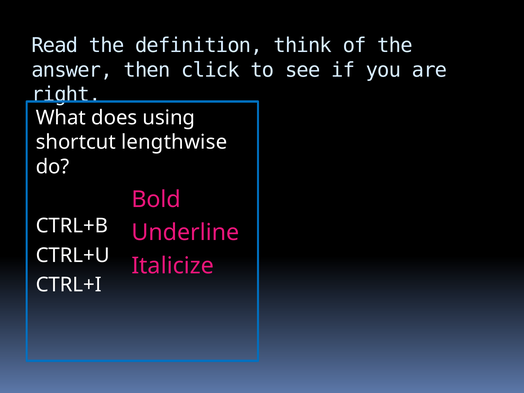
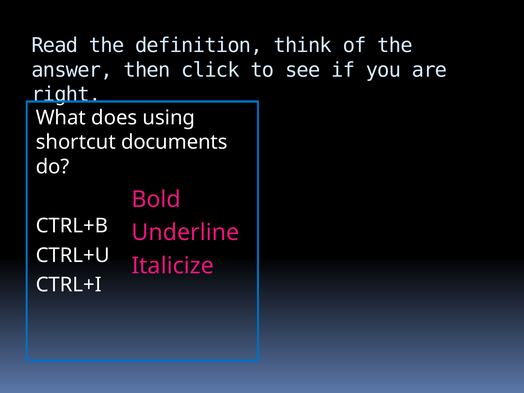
lengthwise: lengthwise -> documents
